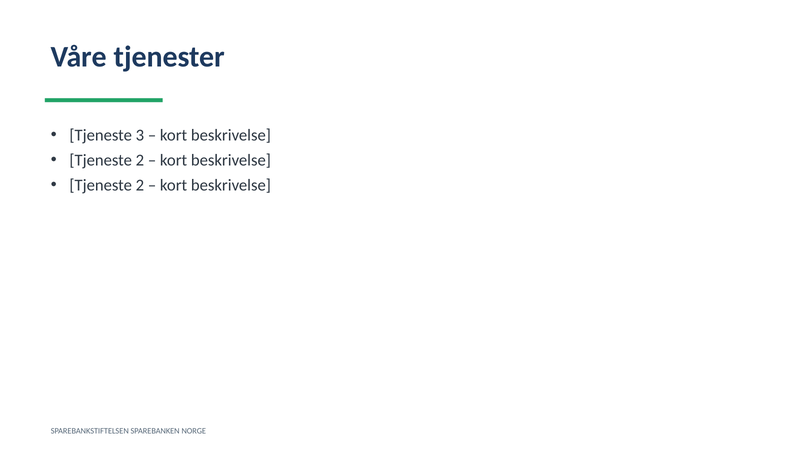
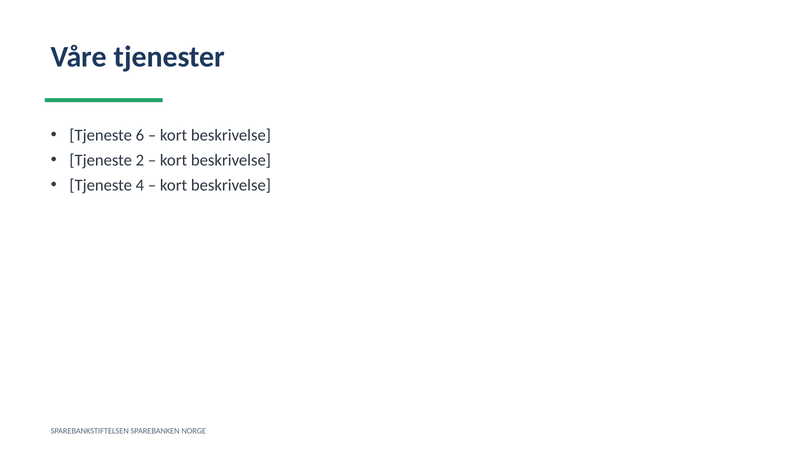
3: 3 -> 6
2 at (140, 185): 2 -> 4
